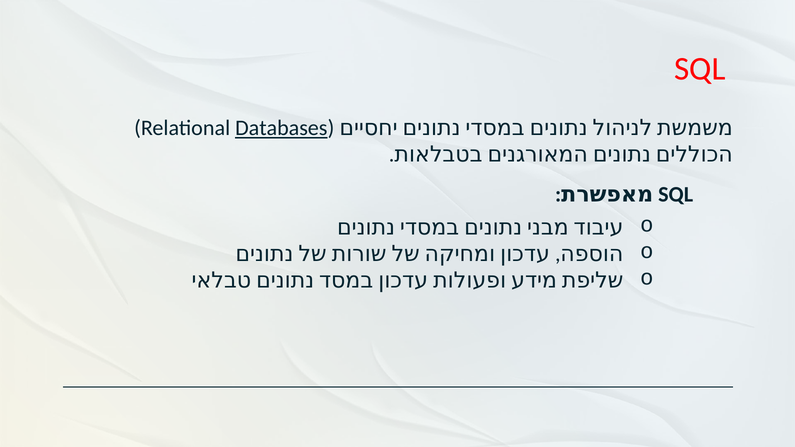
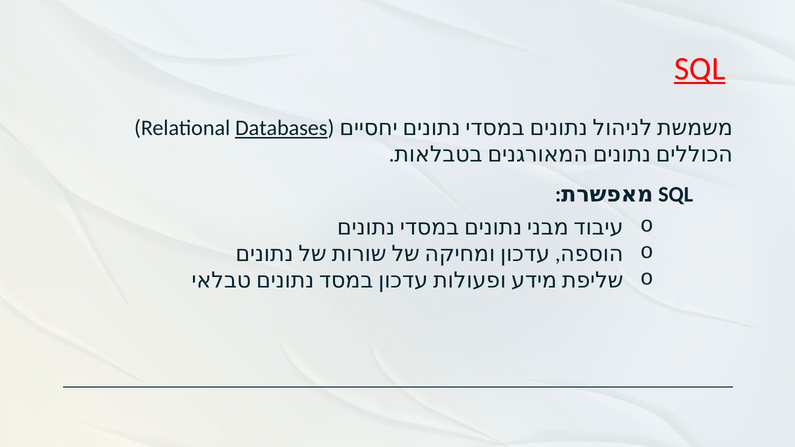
SQL at (700, 69) underline: none -> present
